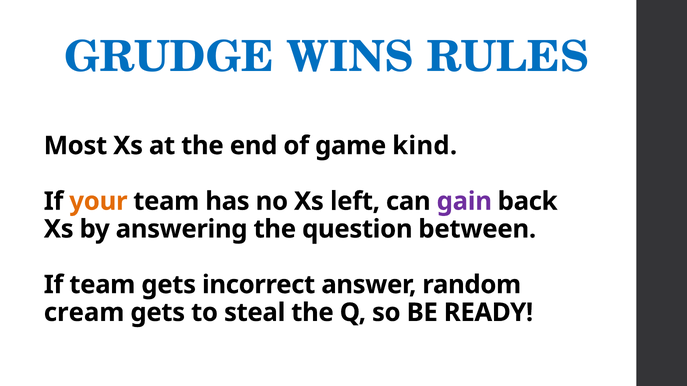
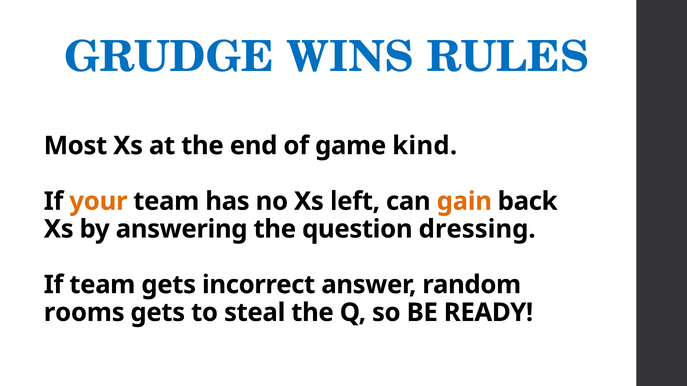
gain colour: purple -> orange
between: between -> dressing
cream: cream -> rooms
